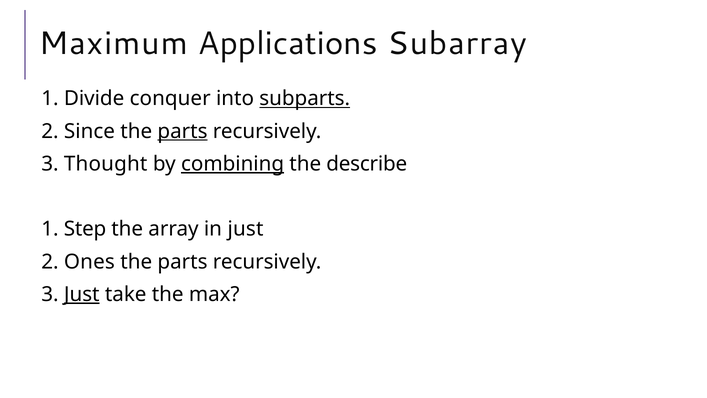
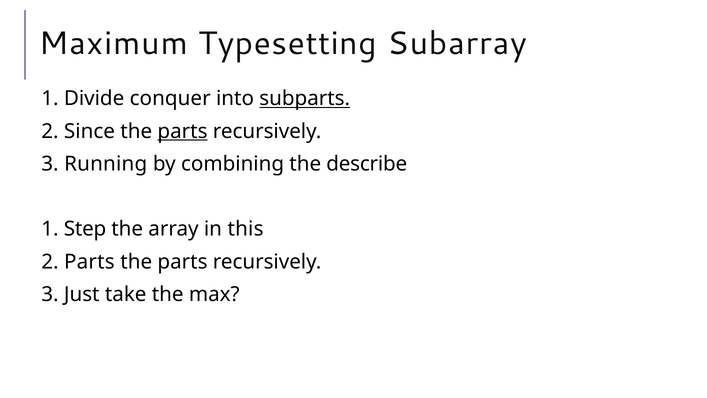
Applications: Applications -> Typesetting
Thought: Thought -> Running
combining underline: present -> none
in just: just -> this
2 Ones: Ones -> Parts
Just at (82, 294) underline: present -> none
